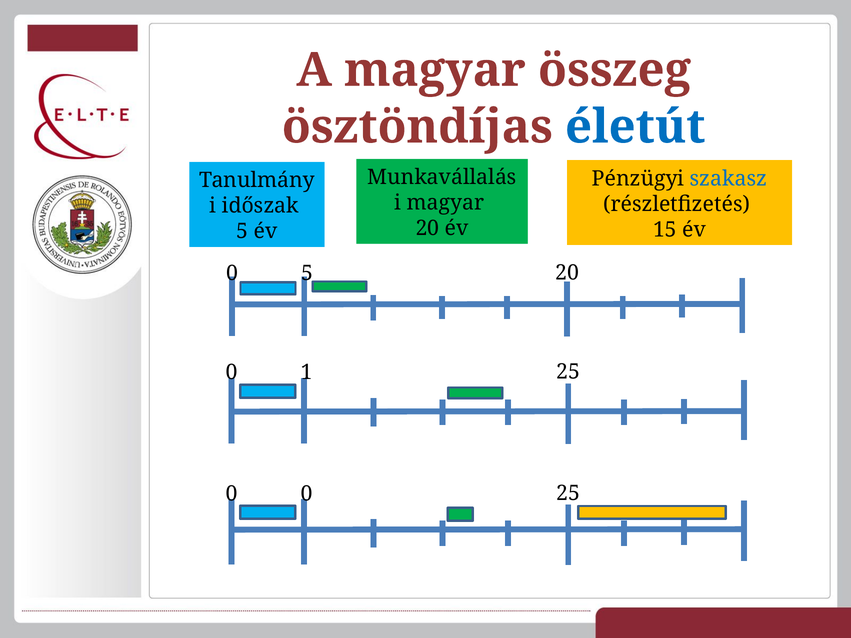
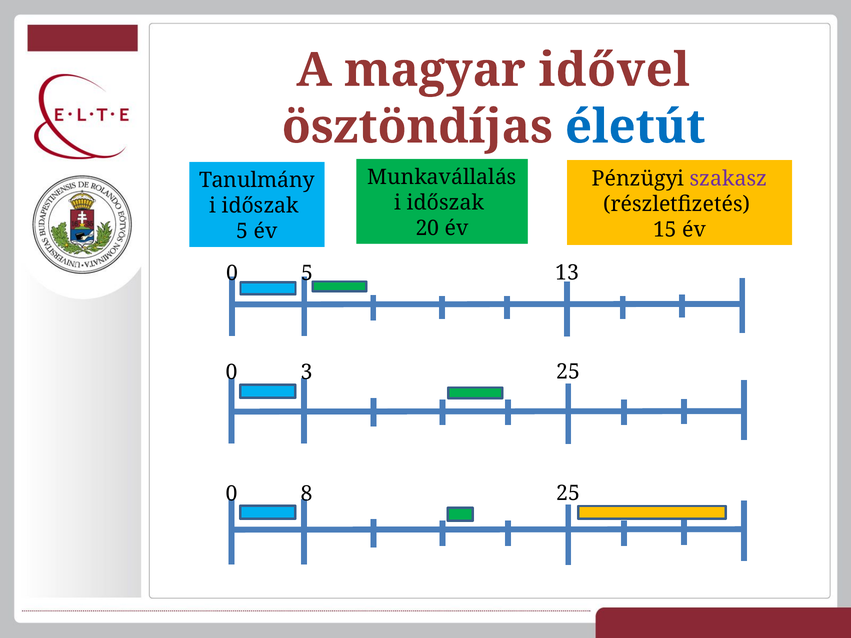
összeg: összeg -> idővel
szakasz colour: blue -> purple
magyar at (445, 203): magyar -> időszak
5 20: 20 -> 13
1: 1 -> 3
0 0: 0 -> 8
